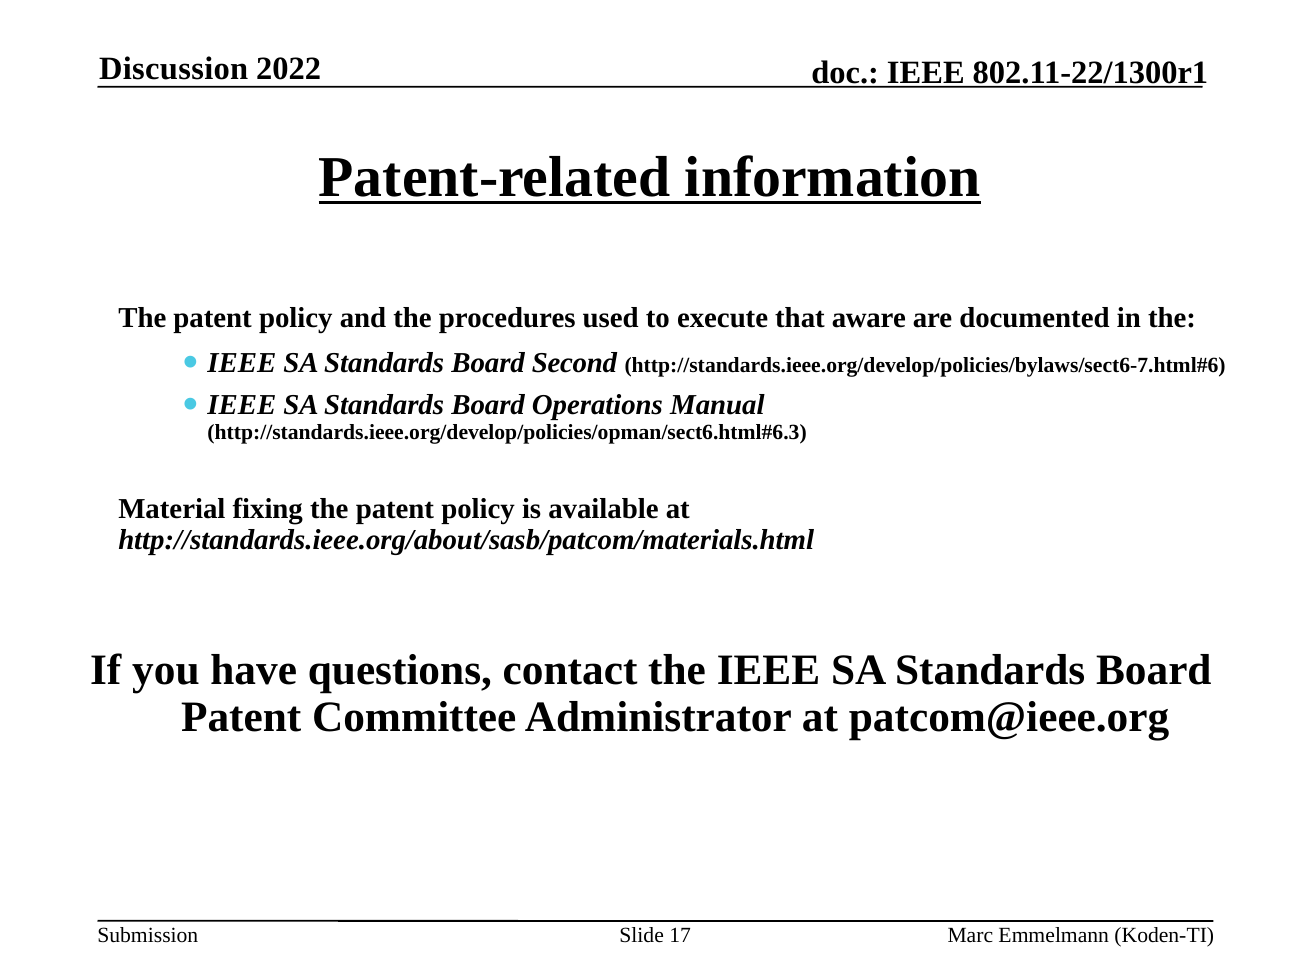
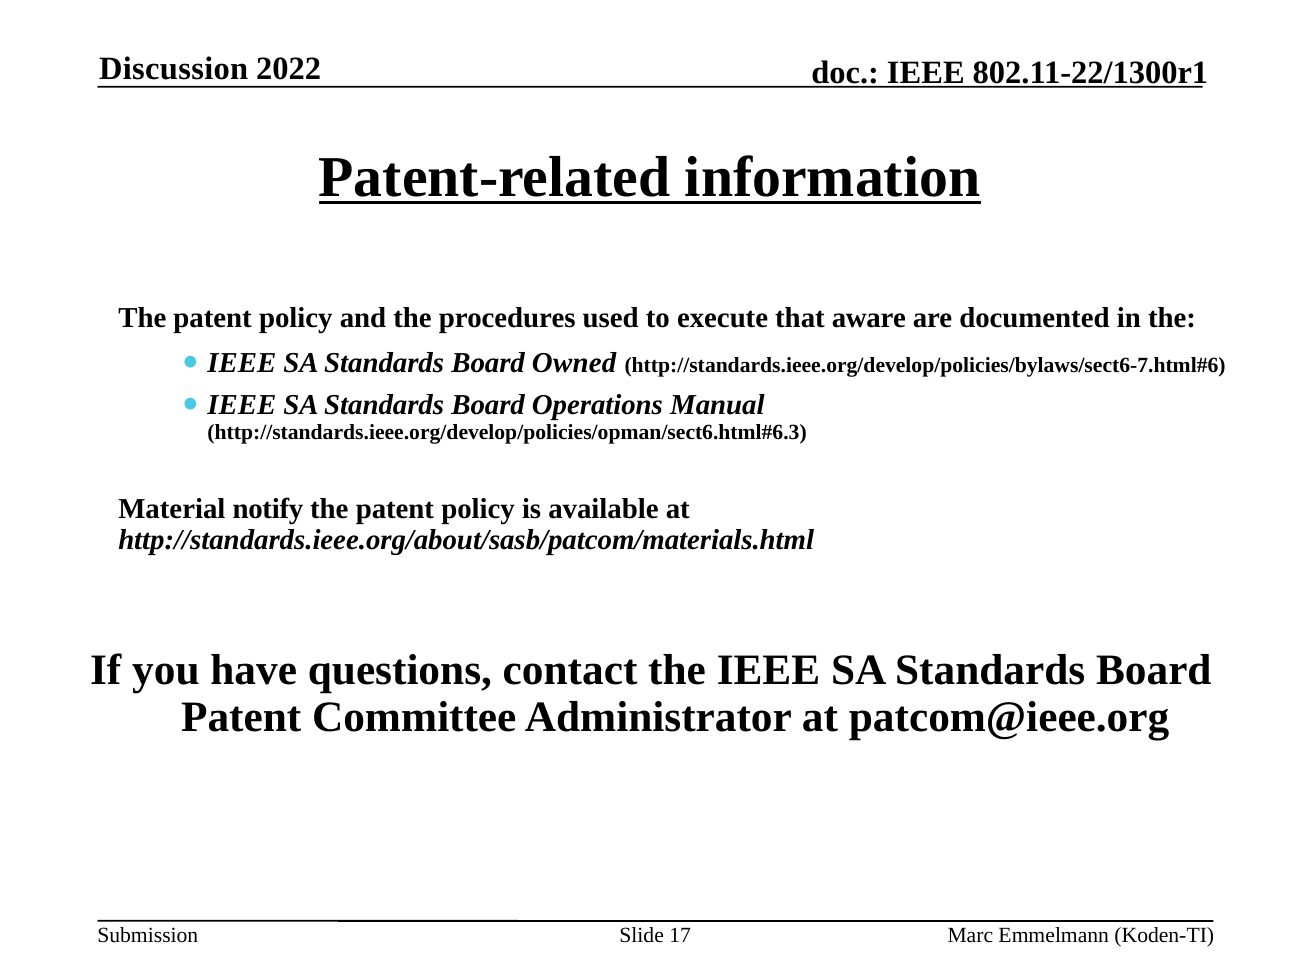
Second: Second -> Owned
fixing: fixing -> notify
